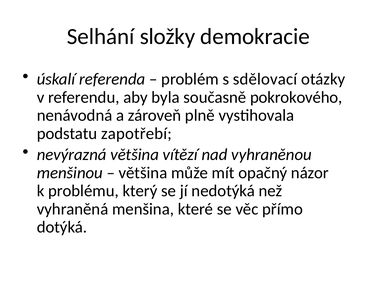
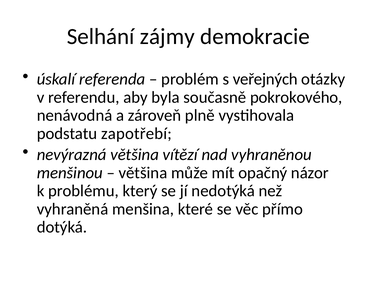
složky: složky -> zájmy
sdělovací: sdělovací -> veřejných
